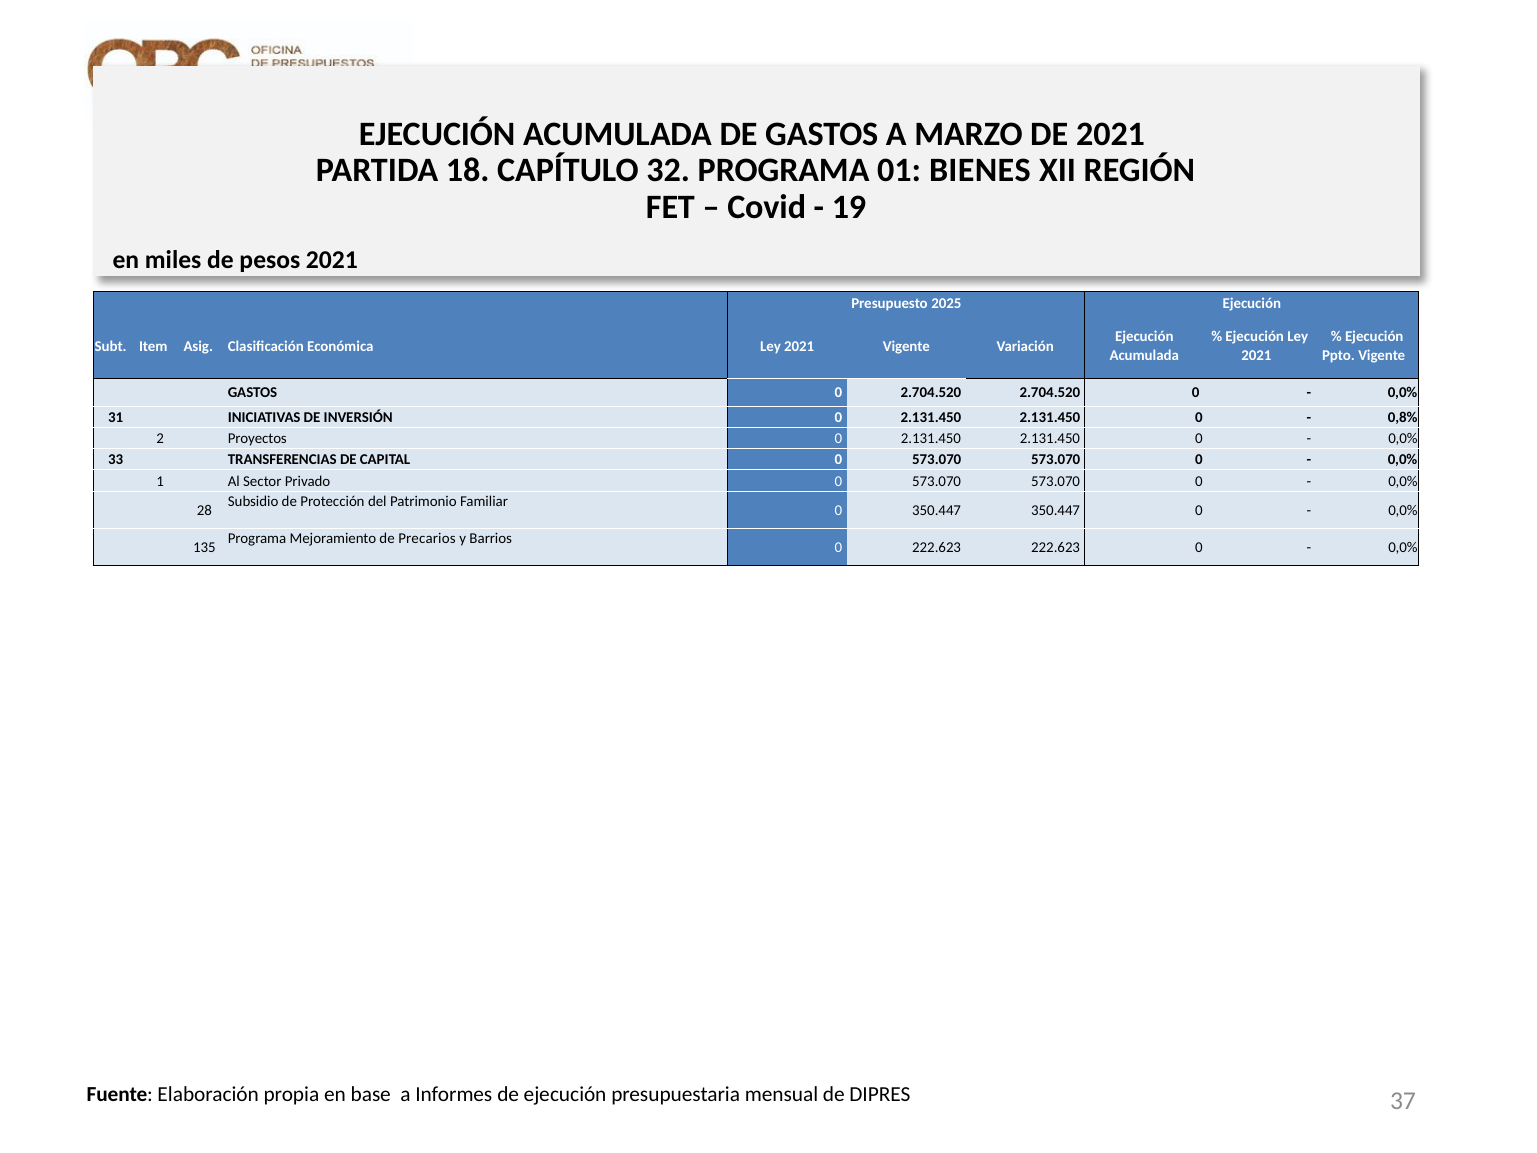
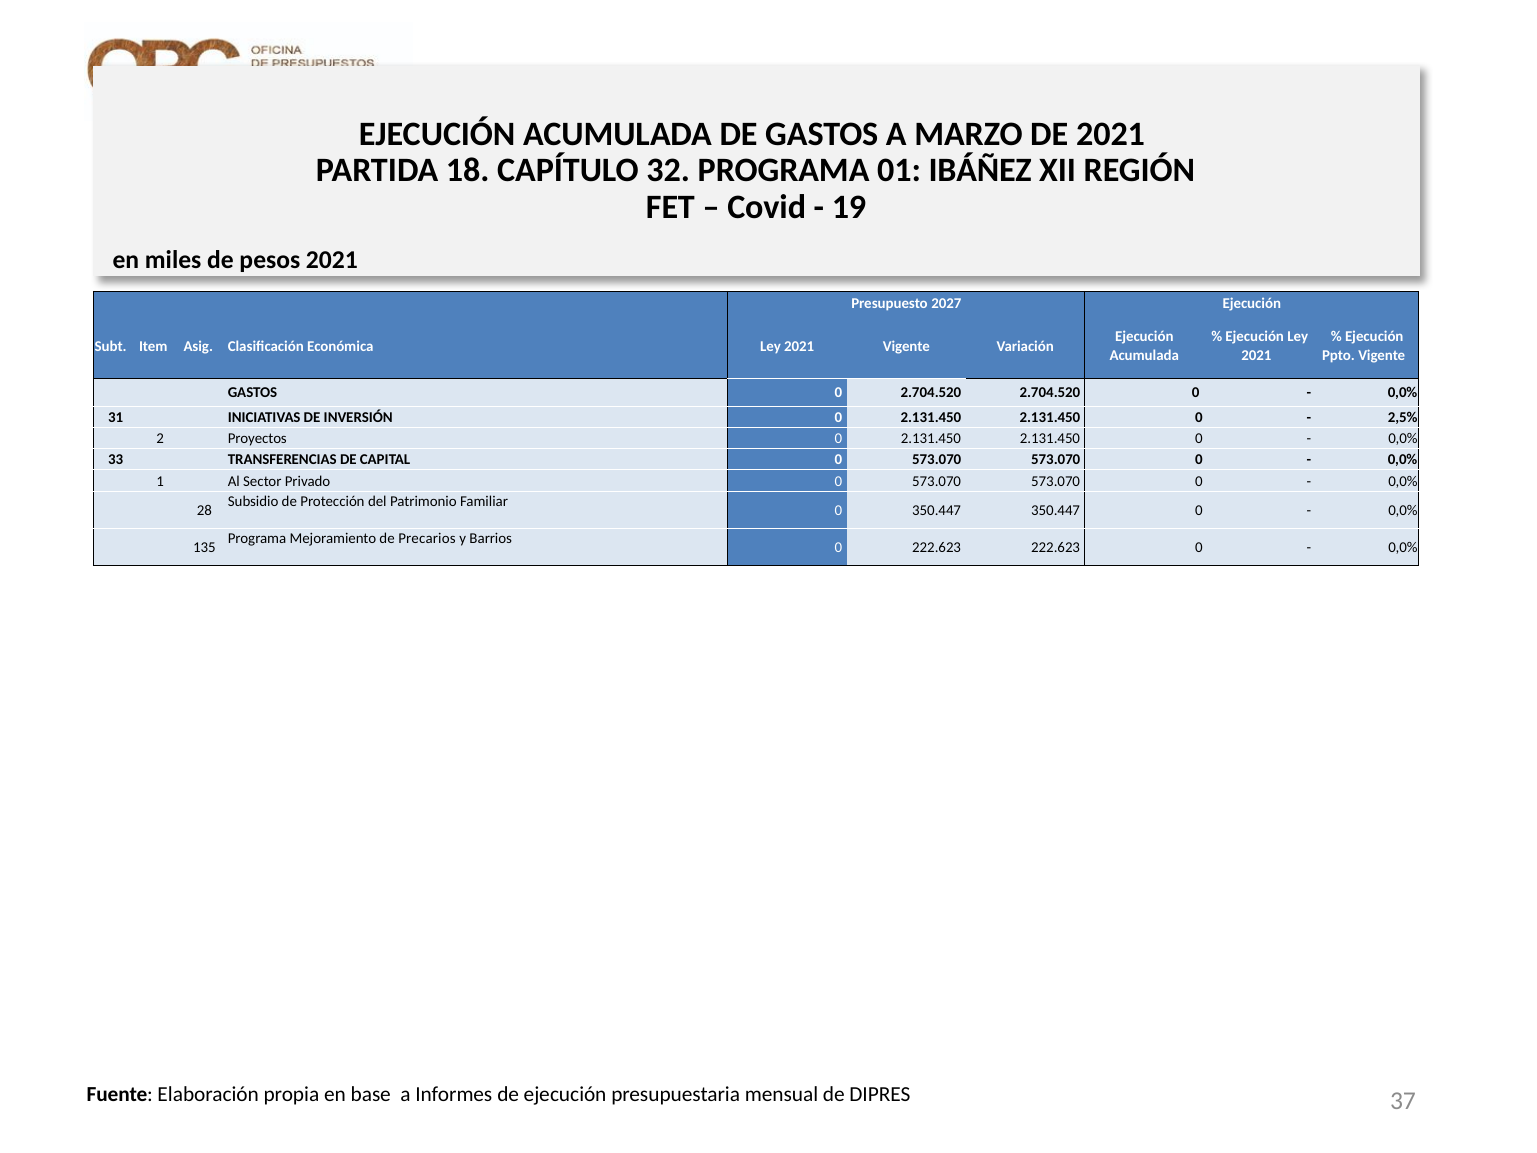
BIENES: BIENES -> IBÁÑEZ
2025: 2025 -> 2027
0,8%: 0,8% -> 2,5%
